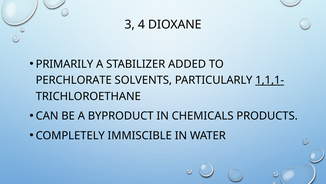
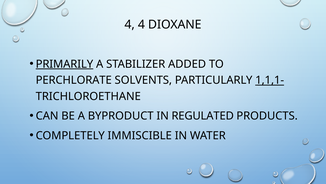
3 at (130, 25): 3 -> 4
PRIMARILY underline: none -> present
CHEMICALS: CHEMICALS -> REGULATED
